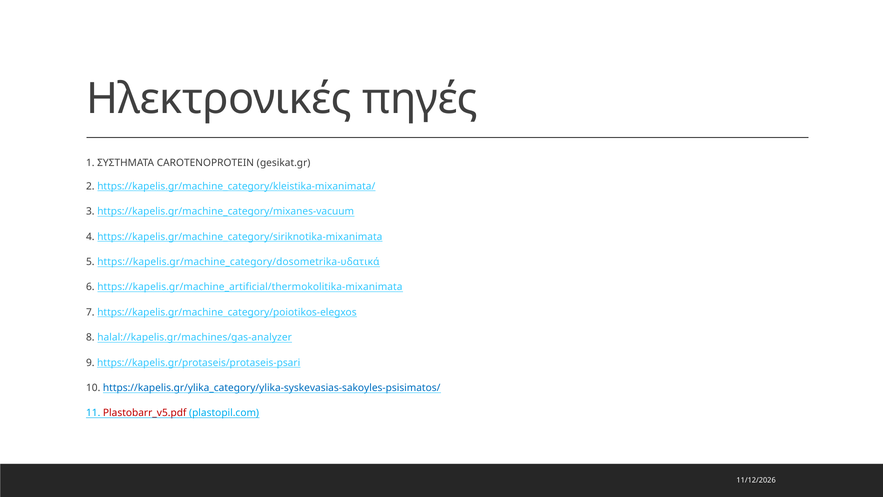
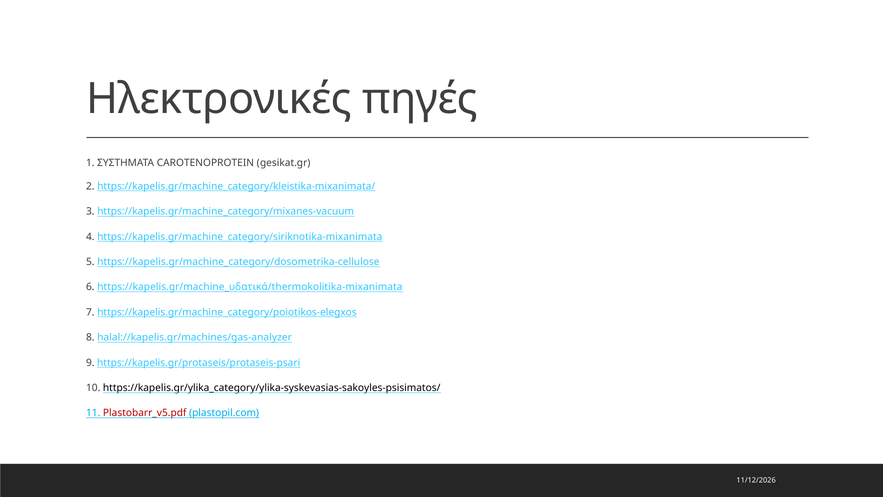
https://kapelis.gr/machine_category/dosometrika-υδατικά: https://kapelis.gr/machine_category/dosometrika-υδατικά -> https://kapelis.gr/machine_category/dosometrika-cellulose
https://kapelis.gr/machine_artificial/thermokolitika-mixanimata: https://kapelis.gr/machine_artificial/thermokolitika-mixanimata -> https://kapelis.gr/machine_υδατικά/thermokolitika-mixanimata
https://kapelis.gr/ylika_category/ylika-syskevasias-sakoyles-psisimatos/ colour: blue -> black
